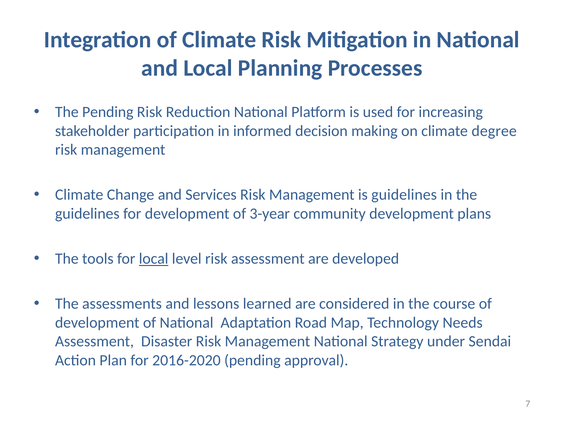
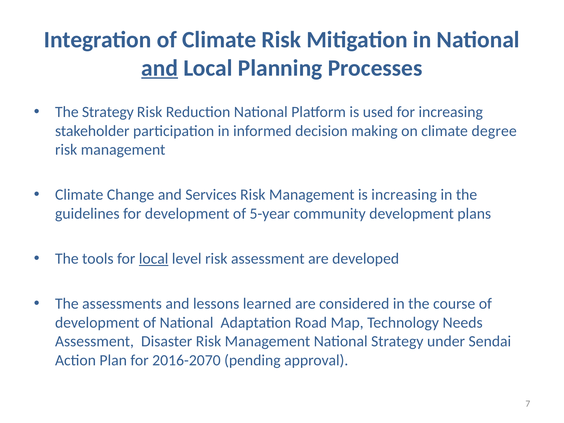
and at (160, 68) underline: none -> present
The Pending: Pending -> Strategy
is guidelines: guidelines -> increasing
3-year: 3-year -> 5-year
2016-2020: 2016-2020 -> 2016-2070
